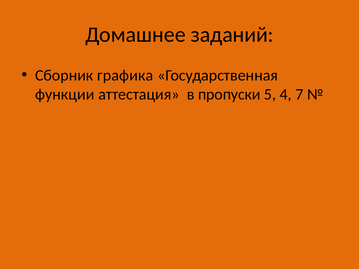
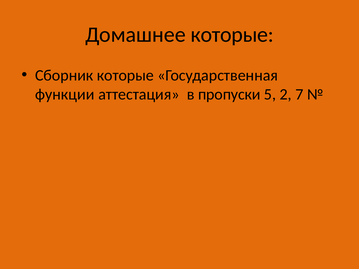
Домашнее заданий: заданий -> которые
Сборник графика: графика -> которые
4: 4 -> 2
